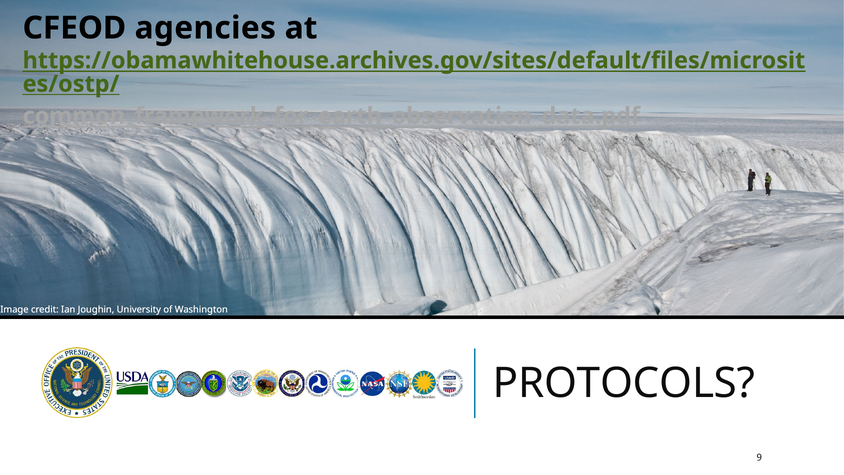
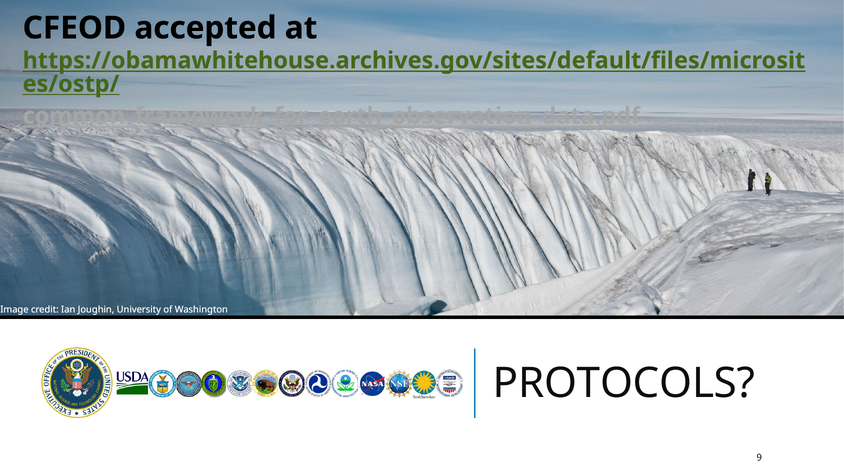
agencies: agencies -> accepted
